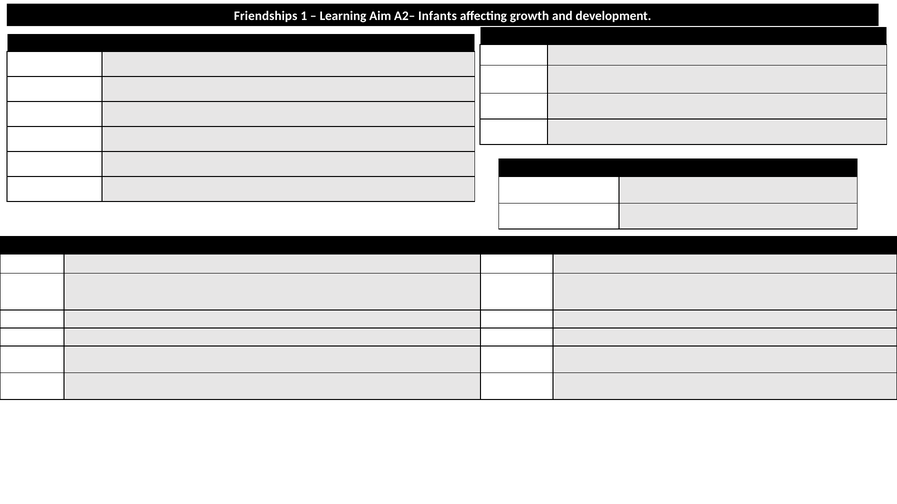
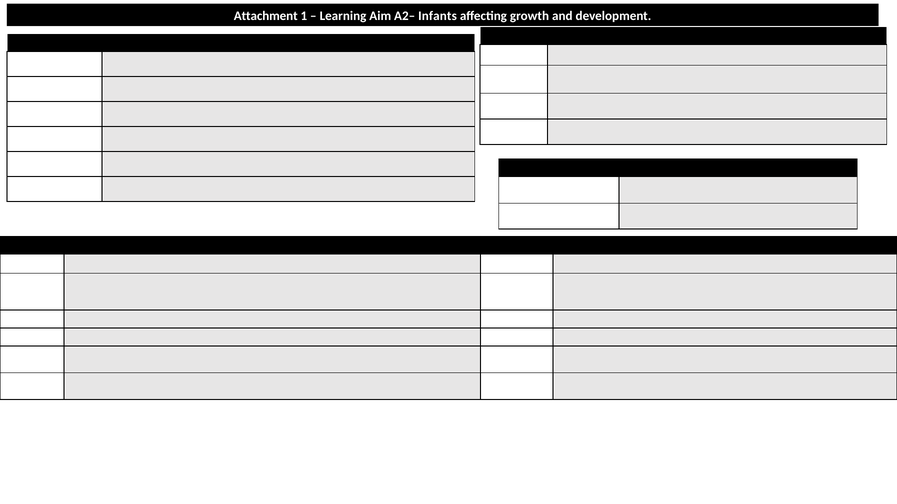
Friendships: Friendships -> Attachment
